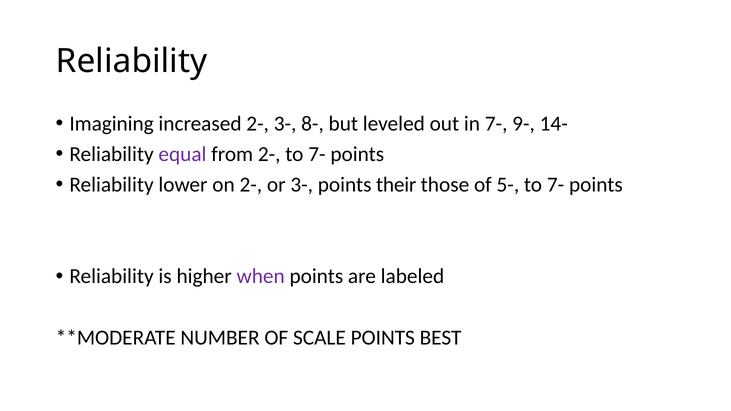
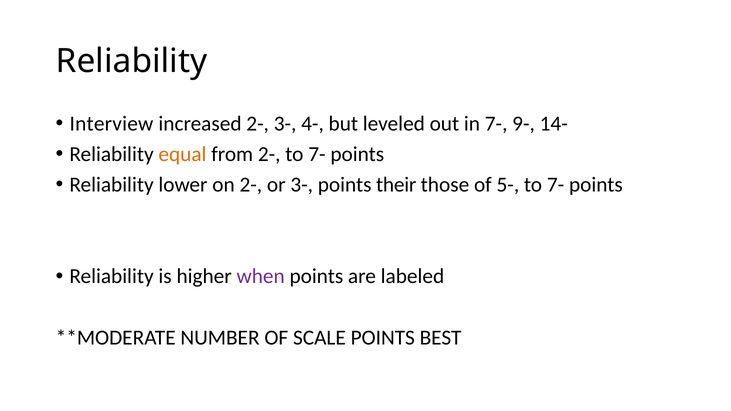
Imagining: Imagining -> Interview
8-: 8- -> 4-
equal colour: purple -> orange
